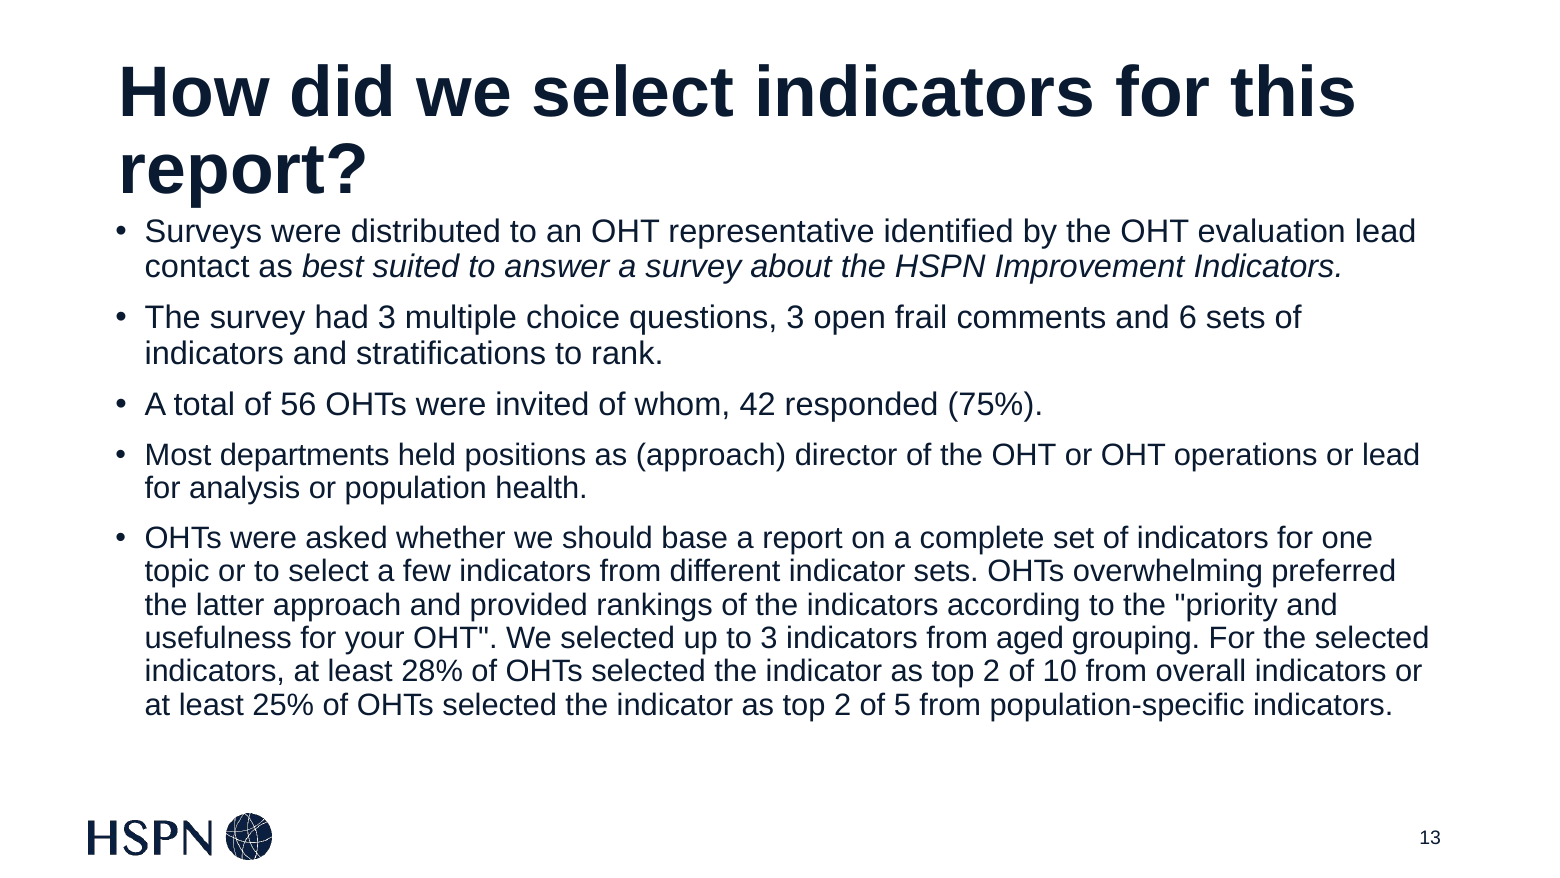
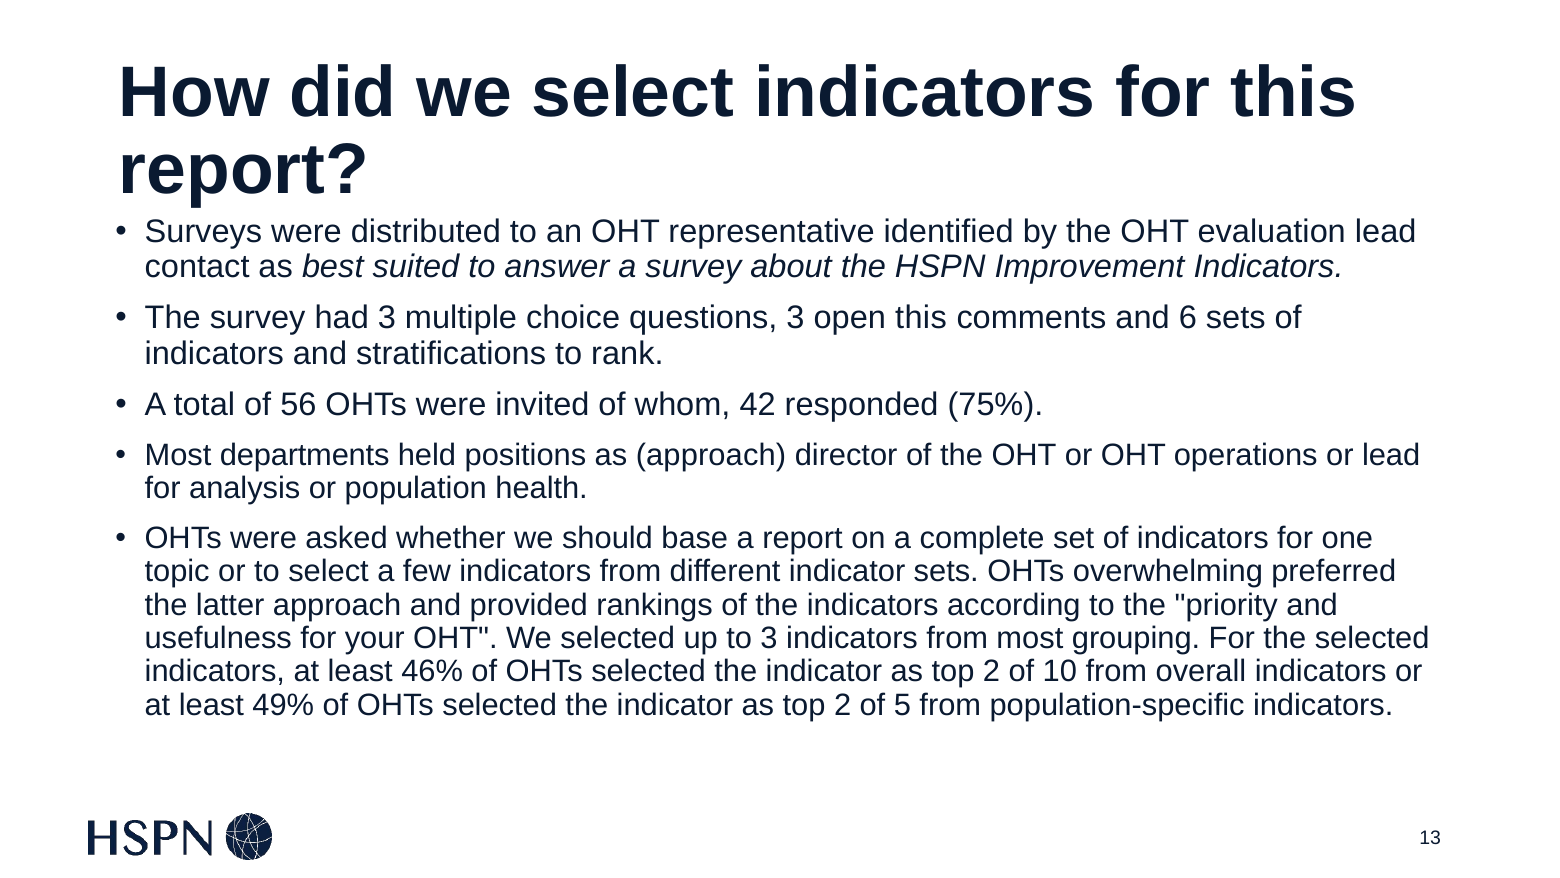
open frail: frail -> this
from aged: aged -> most
28%: 28% -> 46%
25%: 25% -> 49%
